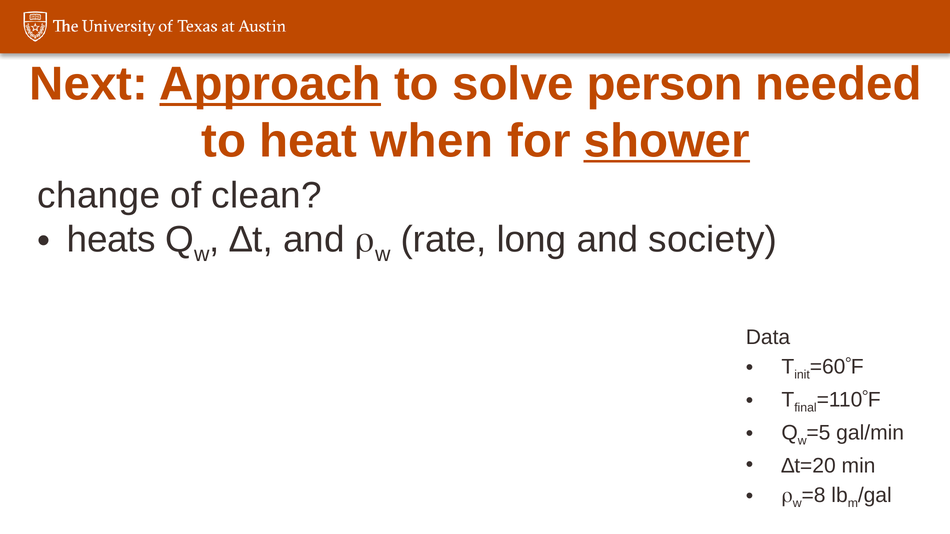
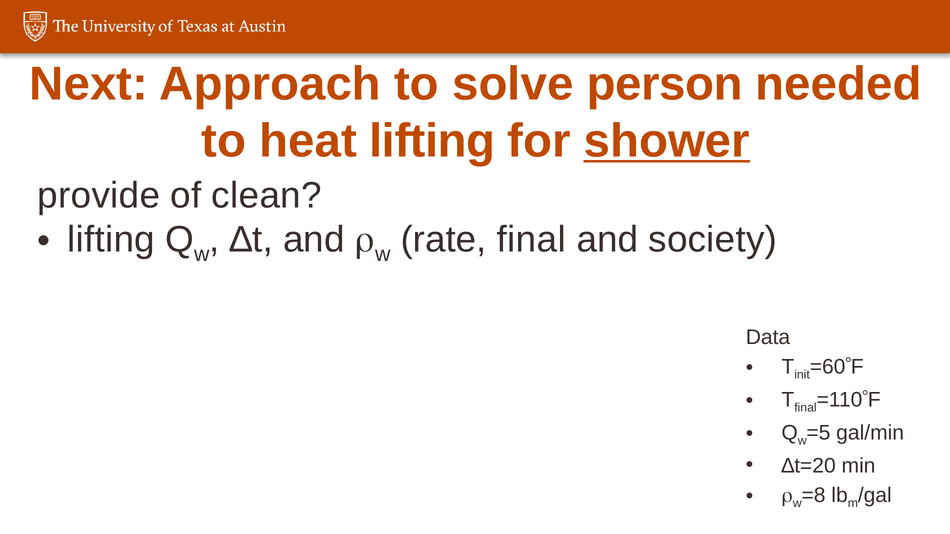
Approach underline: present -> none
heat when: when -> lifting
change: change -> provide
heats at (111, 240): heats -> lifting
rate long: long -> final
